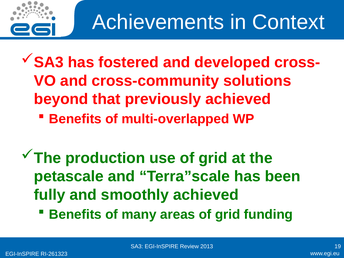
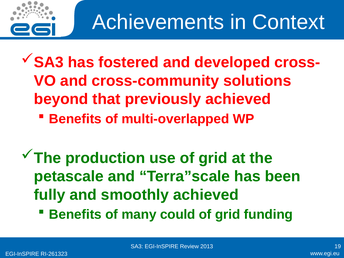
areas: areas -> could
